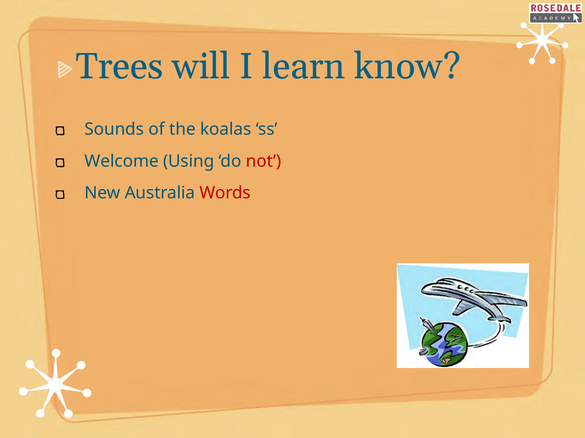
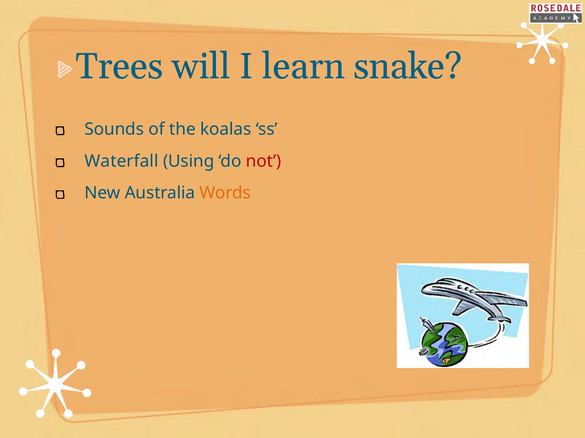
know: know -> snake
Welcome: Welcome -> Waterfall
Words colour: red -> orange
